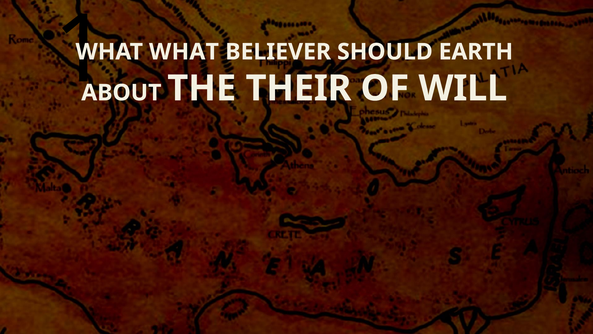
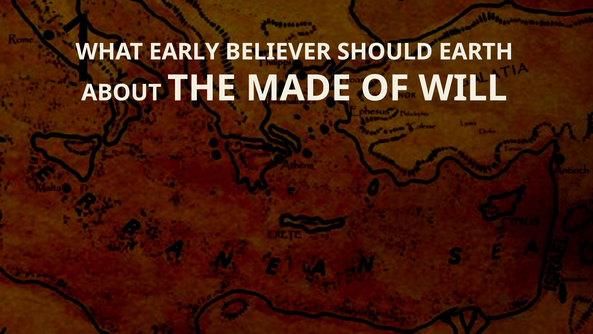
WHAT at (184, 52): WHAT -> EARLY
THEIR: THEIR -> MADE
